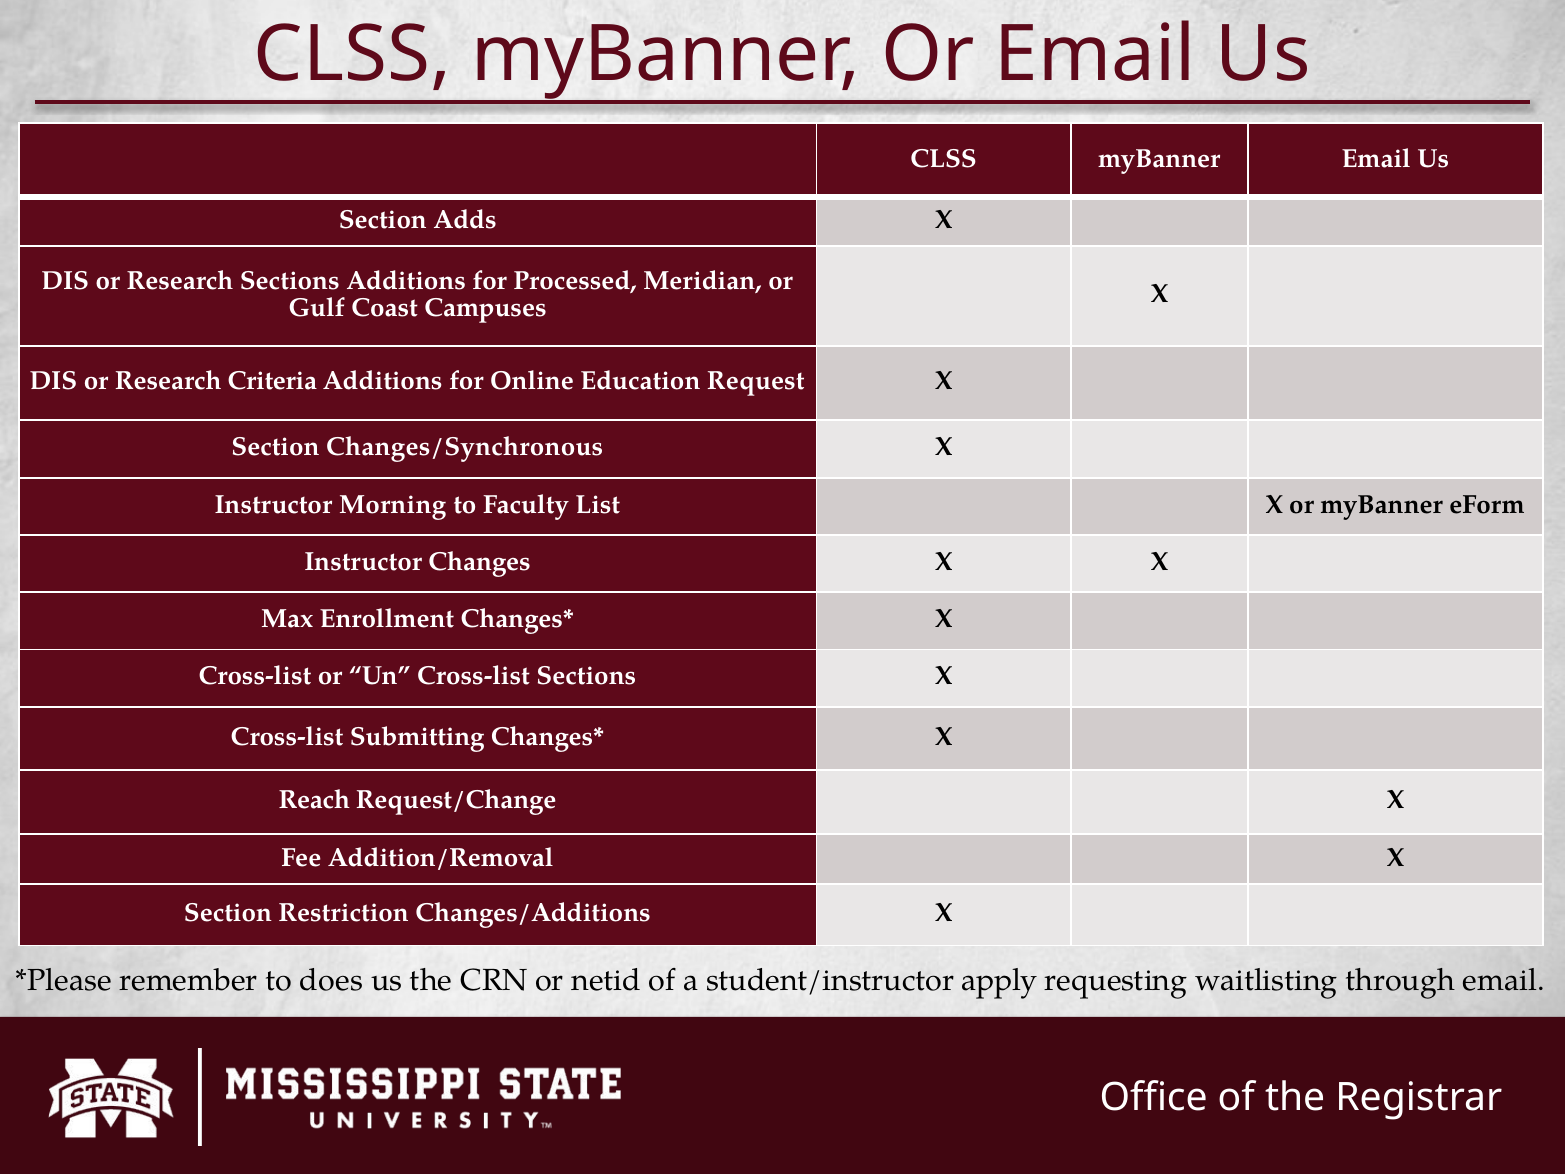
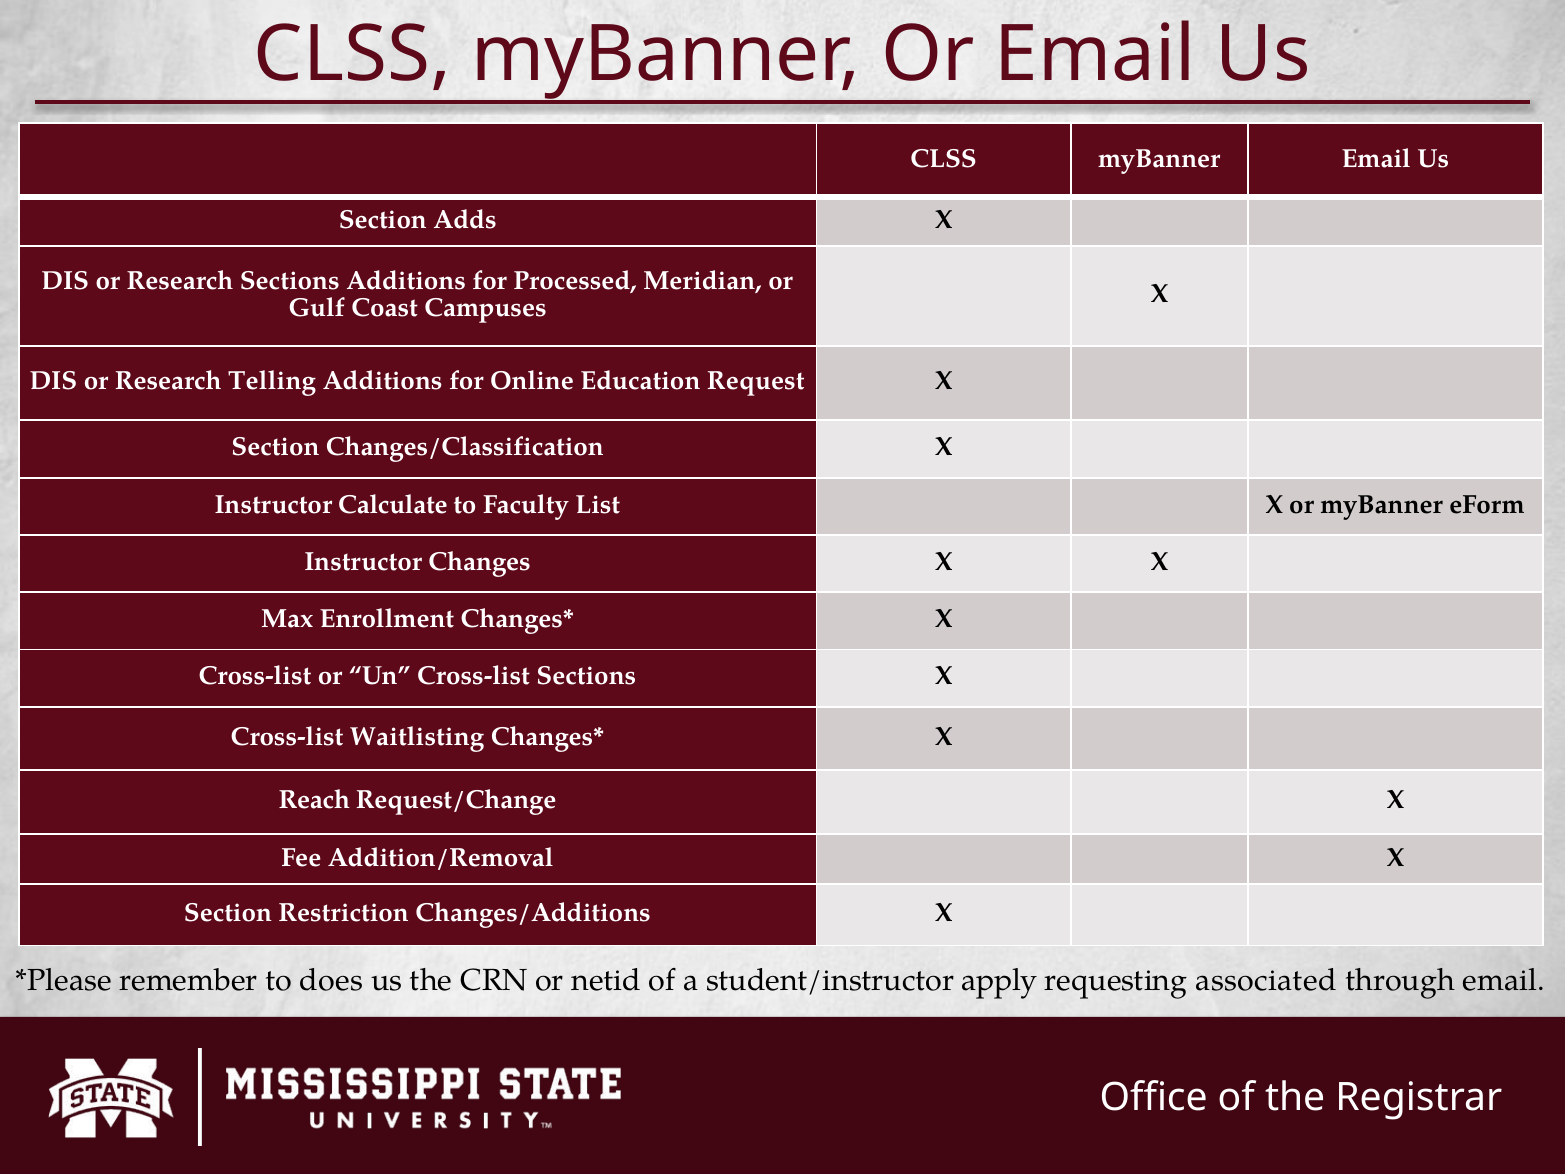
Criteria: Criteria -> Telling
Changes/Synchronous: Changes/Synchronous -> Changes/Classification
Morning: Morning -> Calculate
Submitting: Submitting -> Waitlisting
waitlisting: waitlisting -> associated
